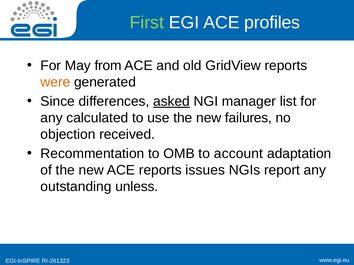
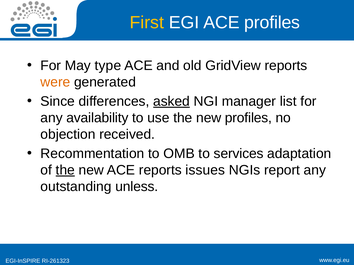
First colour: light green -> yellow
from: from -> type
calculated: calculated -> availability
new failures: failures -> profiles
account: account -> services
the at (65, 170) underline: none -> present
